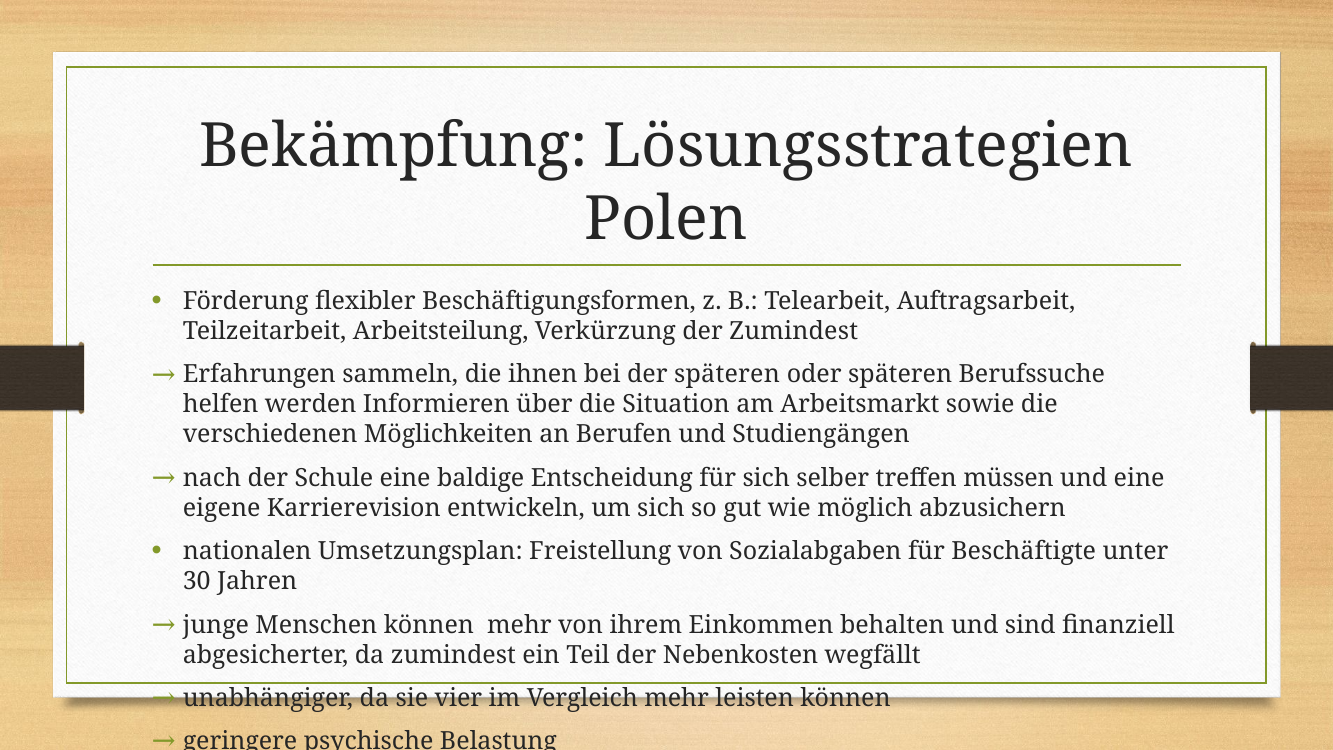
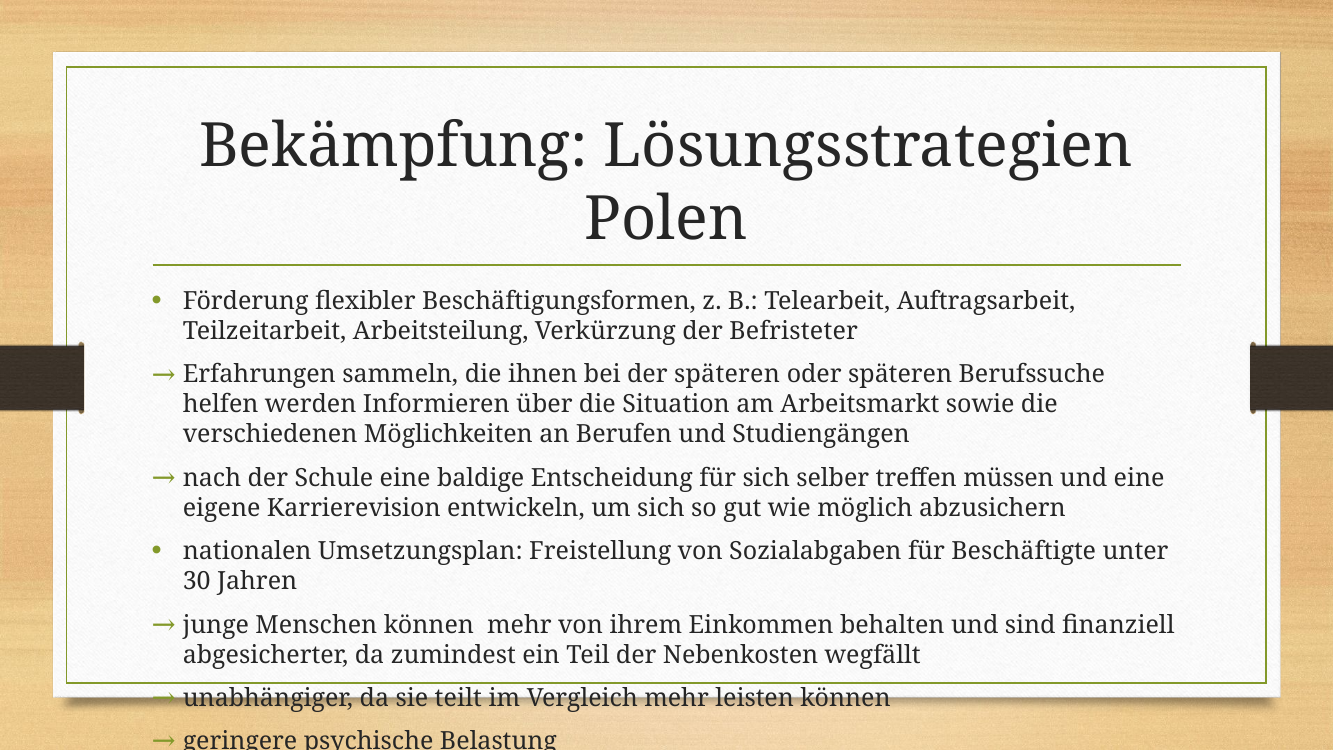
der Zumindest: Zumindest -> Befristeter
vier: vier -> teilt
